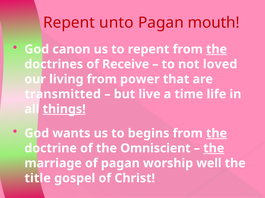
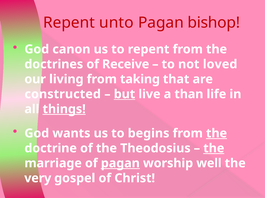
mouth: mouth -> bishop
the at (217, 49) underline: present -> none
power: power -> taking
transmitted: transmitted -> constructed
but underline: none -> present
time: time -> than
Omniscient: Omniscient -> Theodosius
pagan at (120, 164) underline: none -> present
title: title -> very
